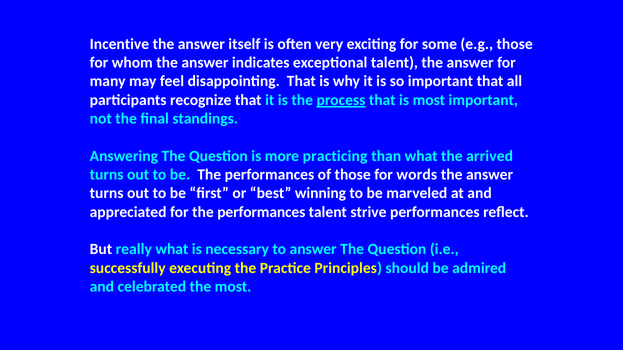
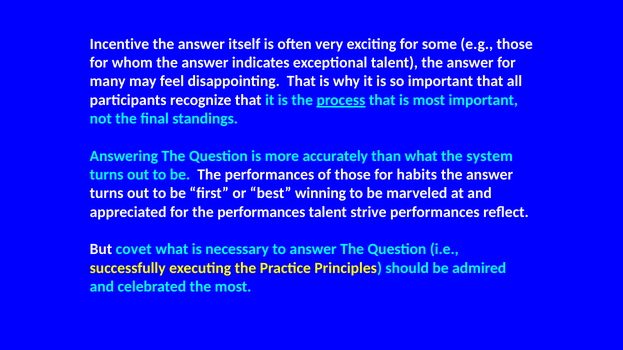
practicing: practicing -> accurately
arrived: arrived -> system
words: words -> habits
really: really -> covet
